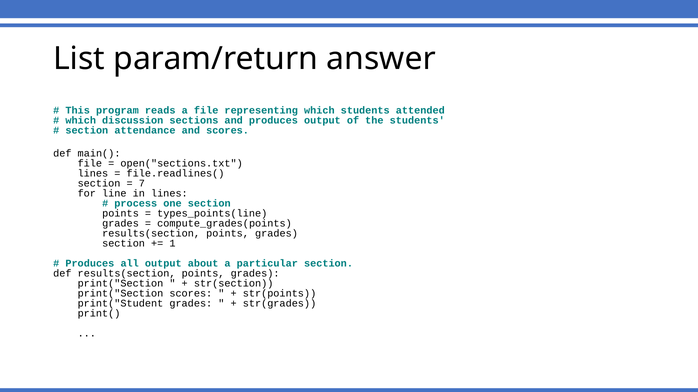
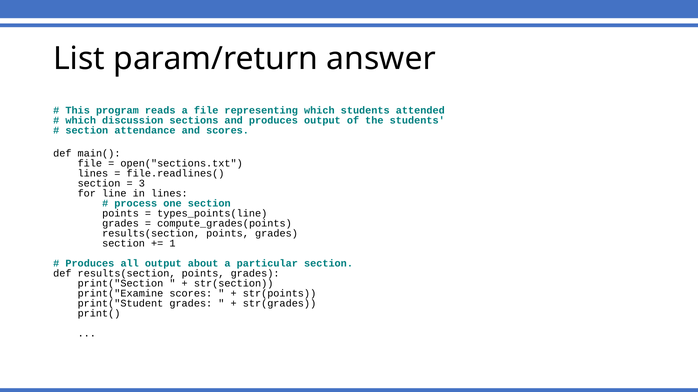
7: 7 -> 3
print("Section at (120, 294): print("Section -> print("Examine
